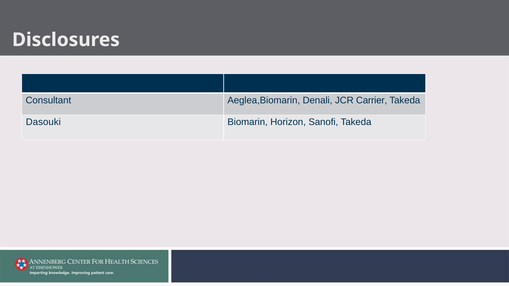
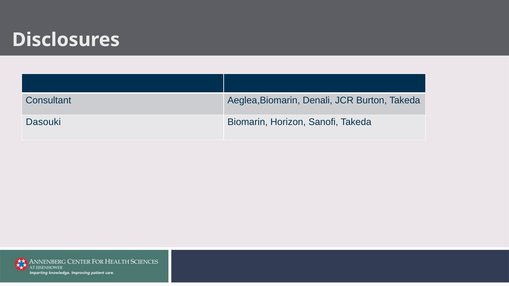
Carrier: Carrier -> Burton
